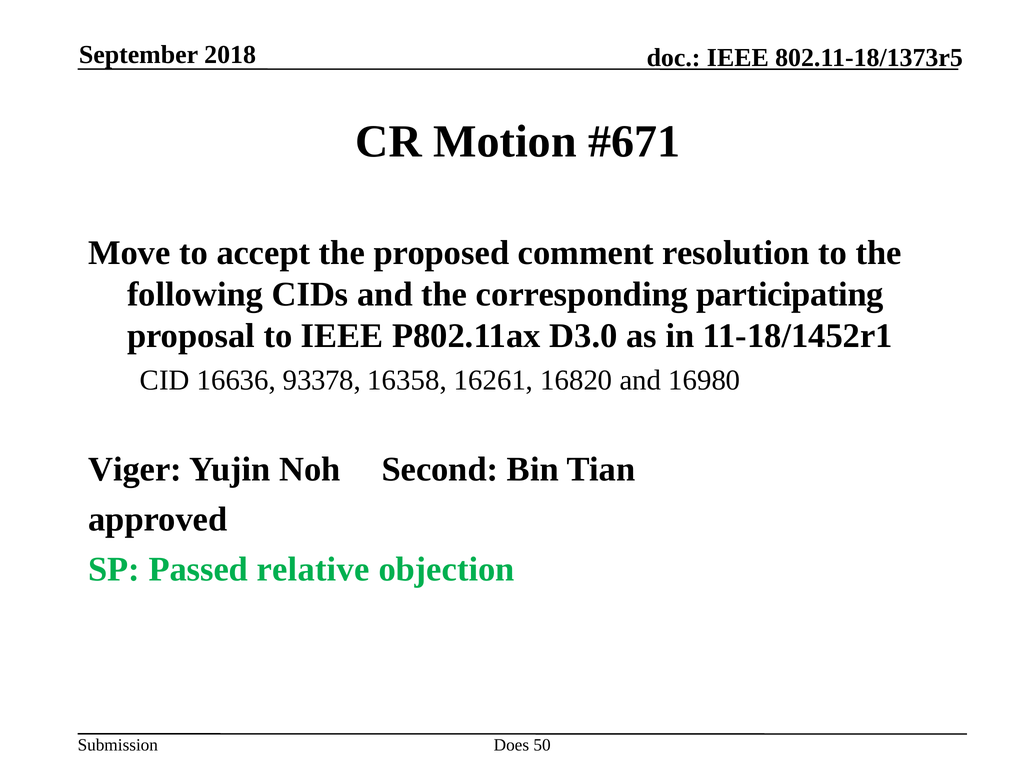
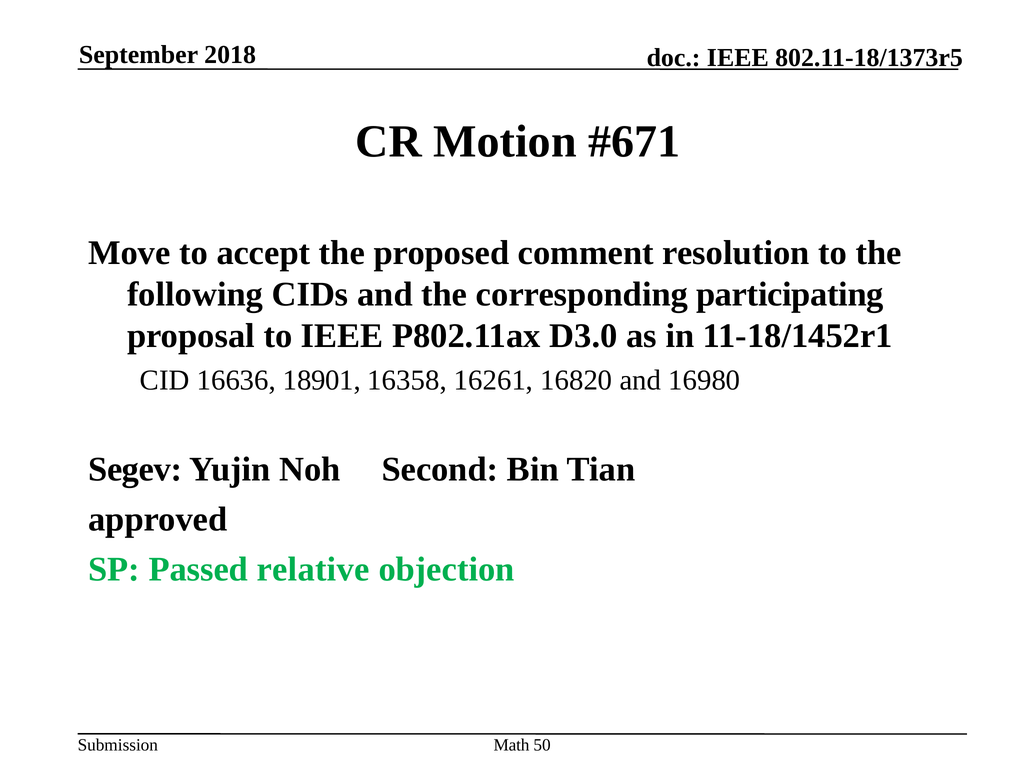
93378: 93378 -> 18901
Viger: Viger -> Segev
Does: Does -> Math
